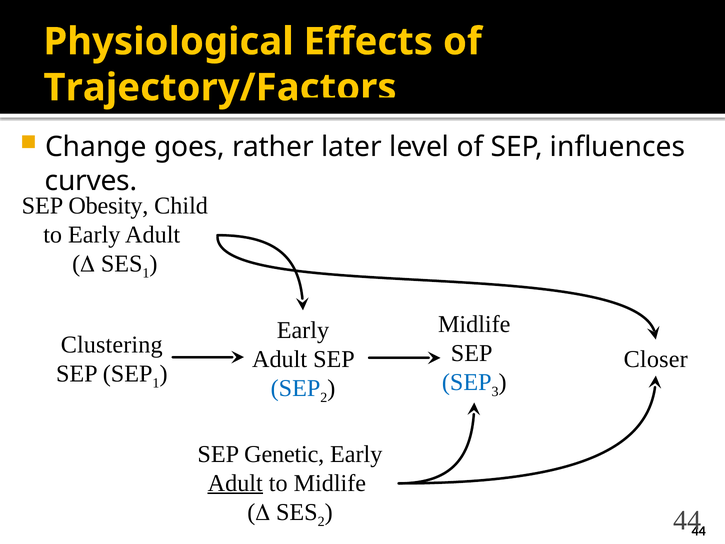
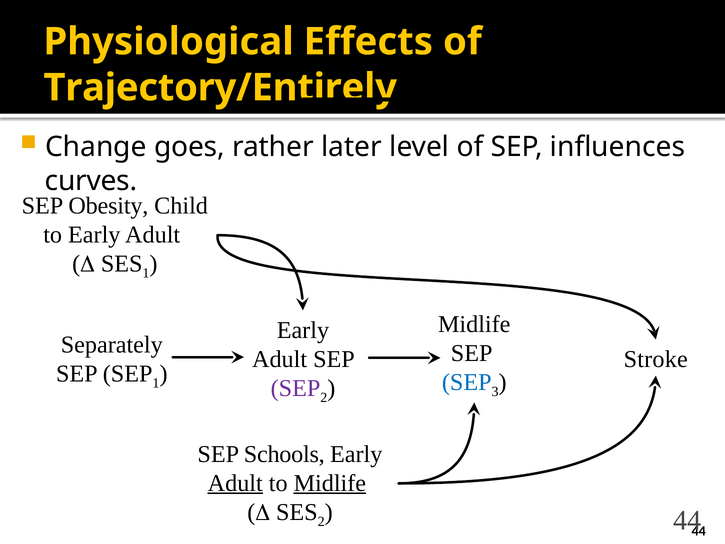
Trajectory/Factors: Trajectory/Factors -> Trajectory/Entirely
Clustering: Clustering -> Separately
Closer: Closer -> Stroke
SEP at (295, 388) colour: blue -> purple
Genetic: Genetic -> Schools
Midlife at (330, 483) underline: none -> present
